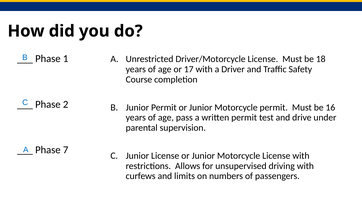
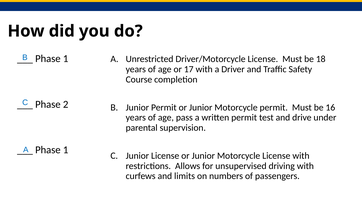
7 at (66, 150): 7 -> 1
